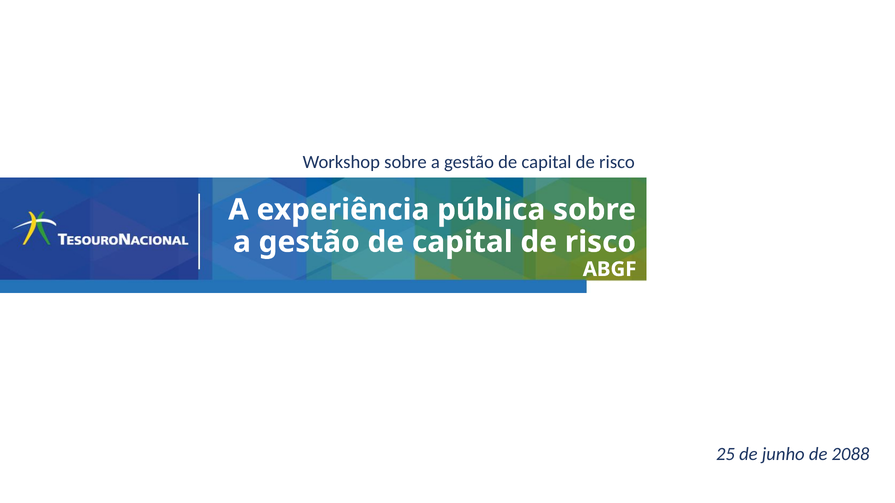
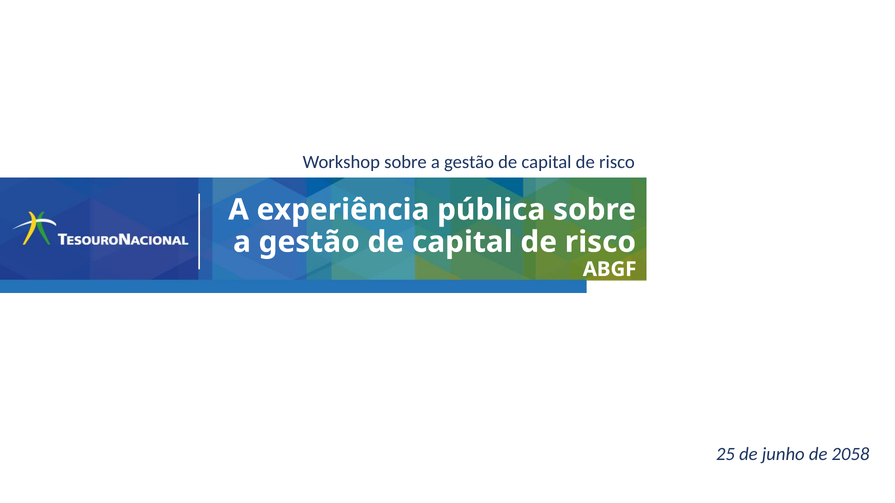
2088: 2088 -> 2058
